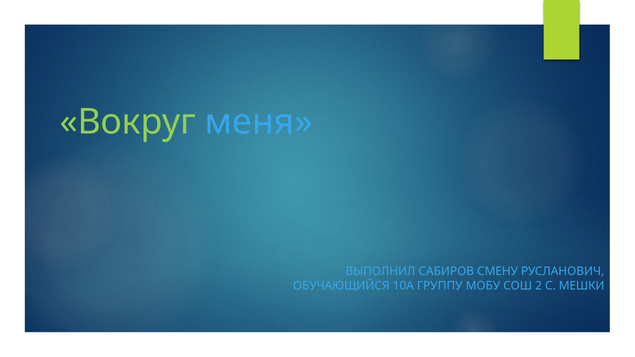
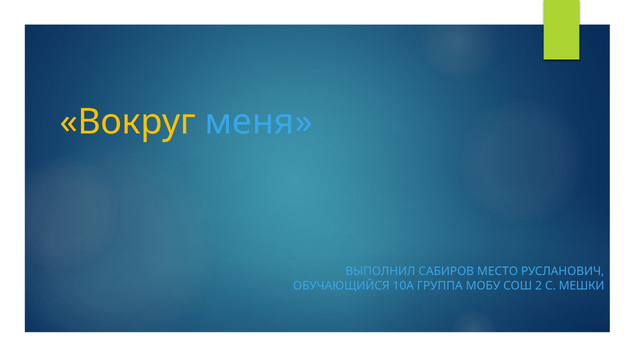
Вокруг colour: light green -> yellow
СМЕНУ: СМЕНУ -> МЕСТО
ГРУППУ: ГРУППУ -> ГРУППА
